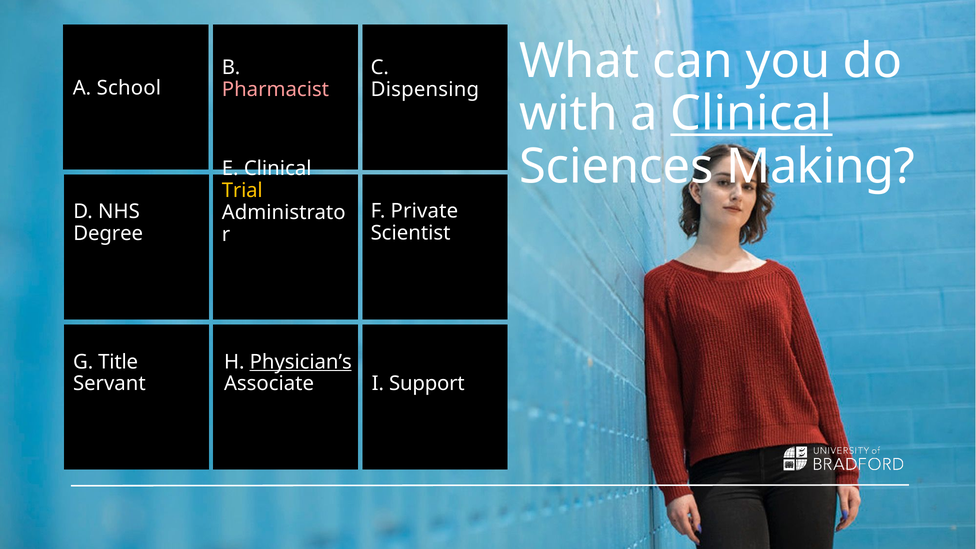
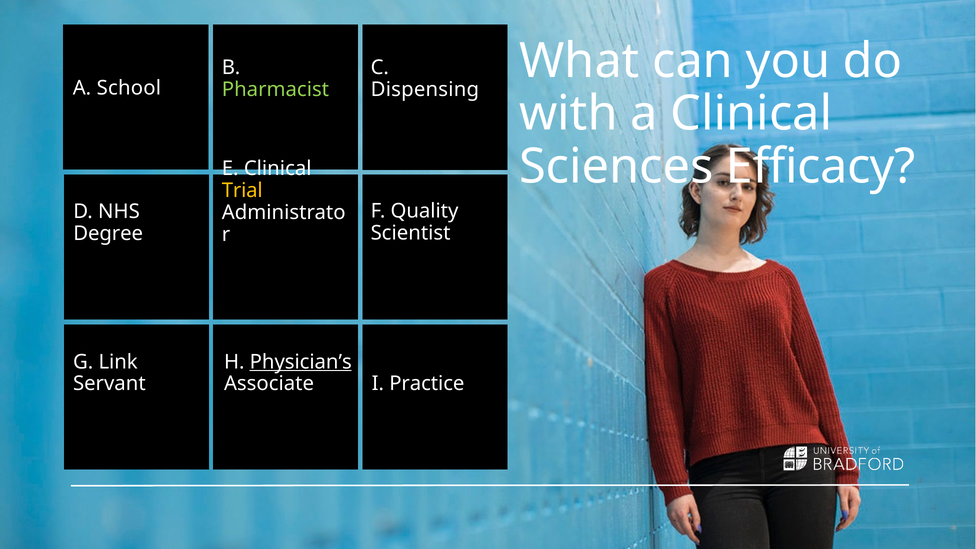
Pharmacist colour: pink -> light green
Clinical at (751, 114) underline: present -> none
Making: Making -> Efficacy
Private: Private -> Quality
Title: Title -> Link
Support: Support -> Practice
